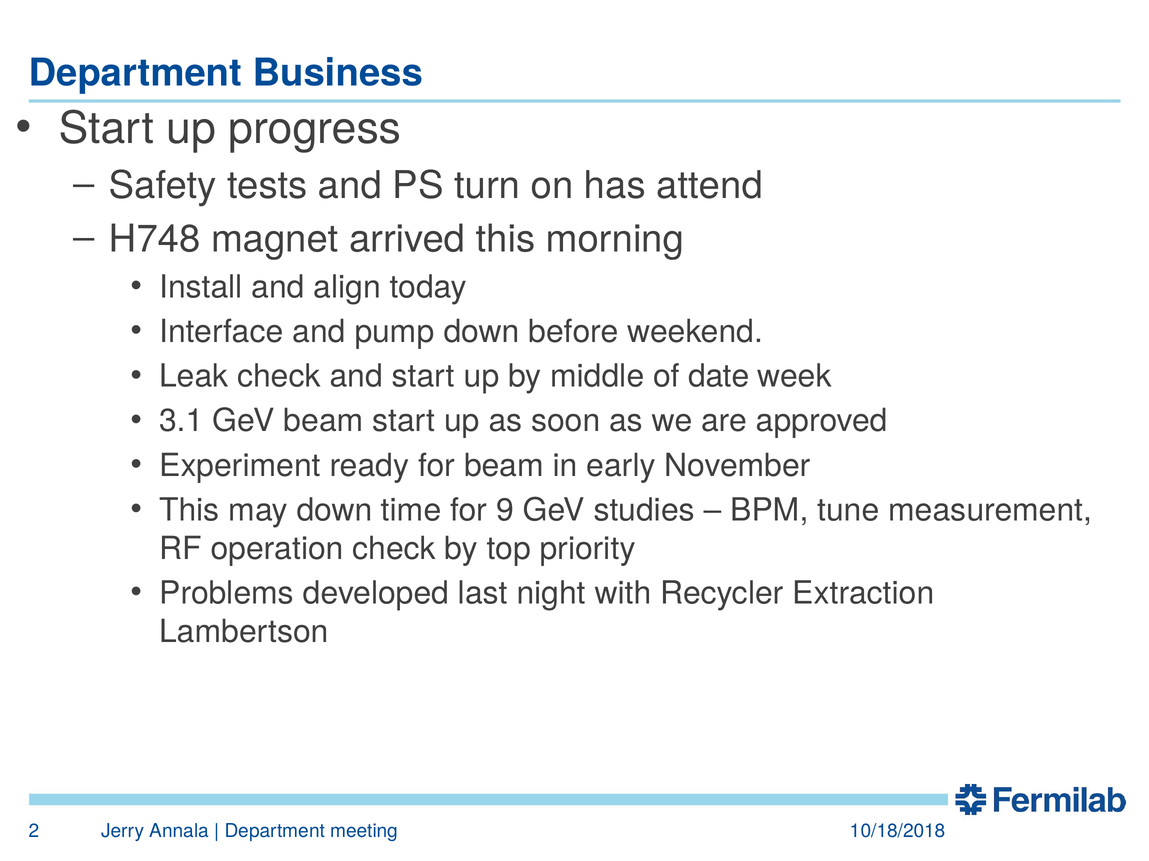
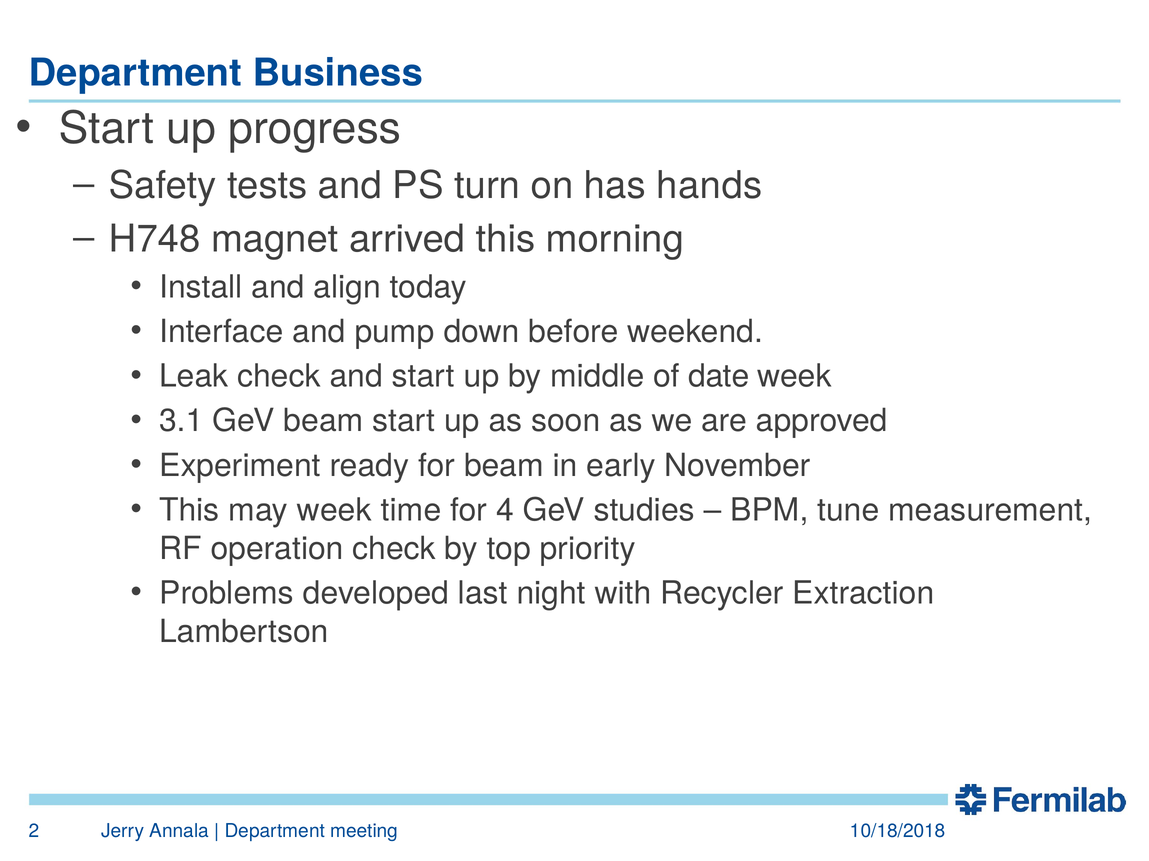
attend: attend -> hands
may down: down -> week
9: 9 -> 4
